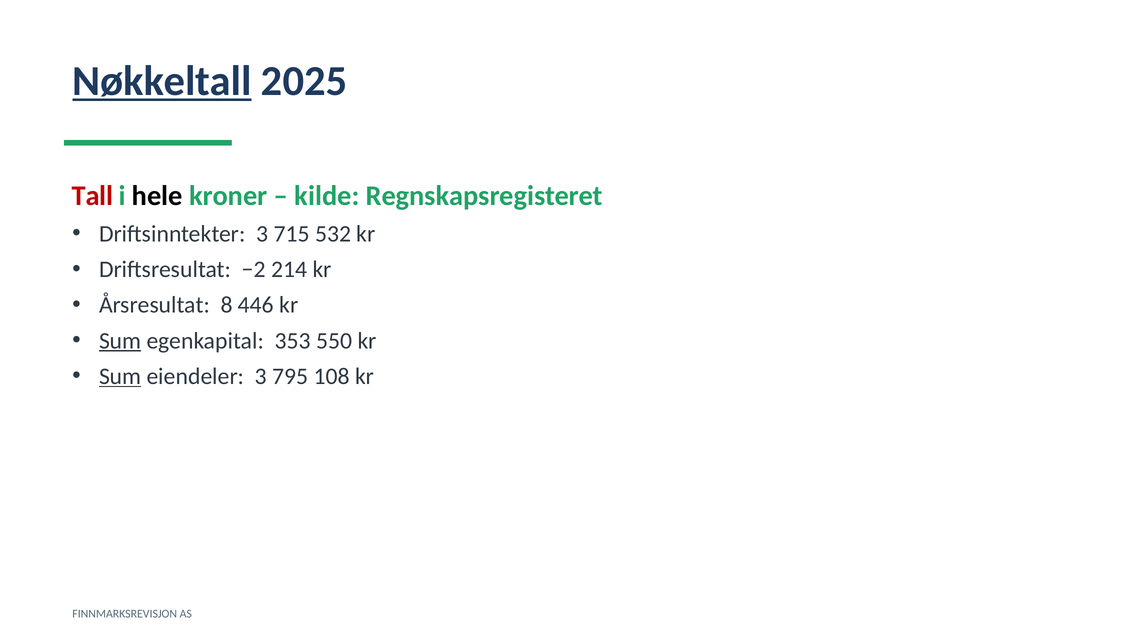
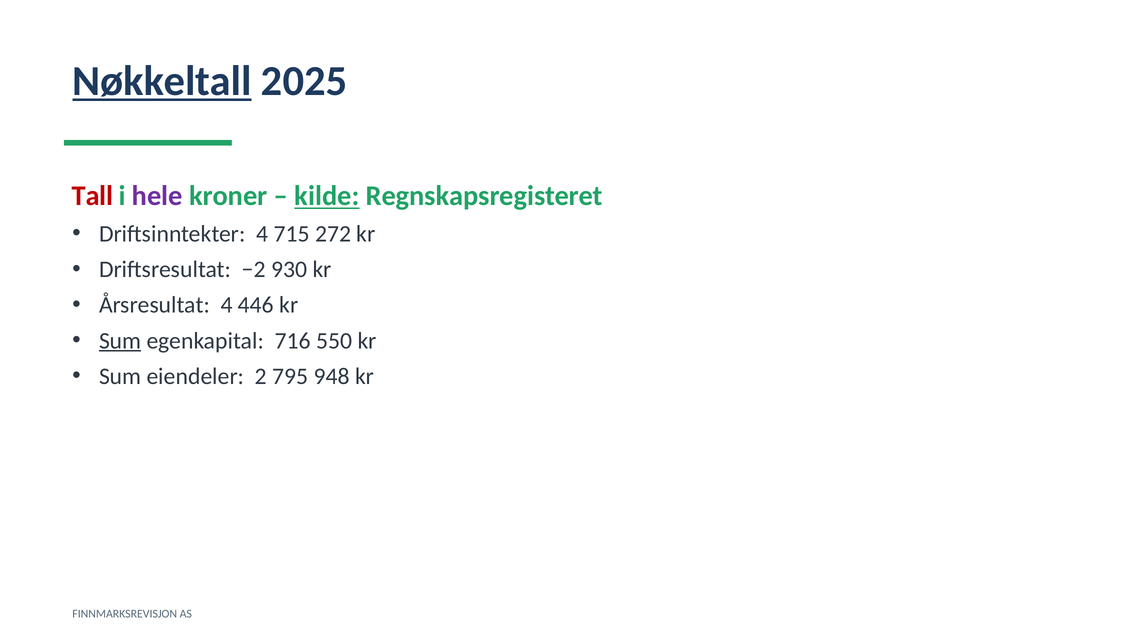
hele colour: black -> purple
kilde underline: none -> present
Driftsinntekter 3: 3 -> 4
532: 532 -> 272
214: 214 -> 930
Årsresultat 8: 8 -> 4
353: 353 -> 716
Sum at (120, 376) underline: present -> none
eiendeler 3: 3 -> 2
108: 108 -> 948
